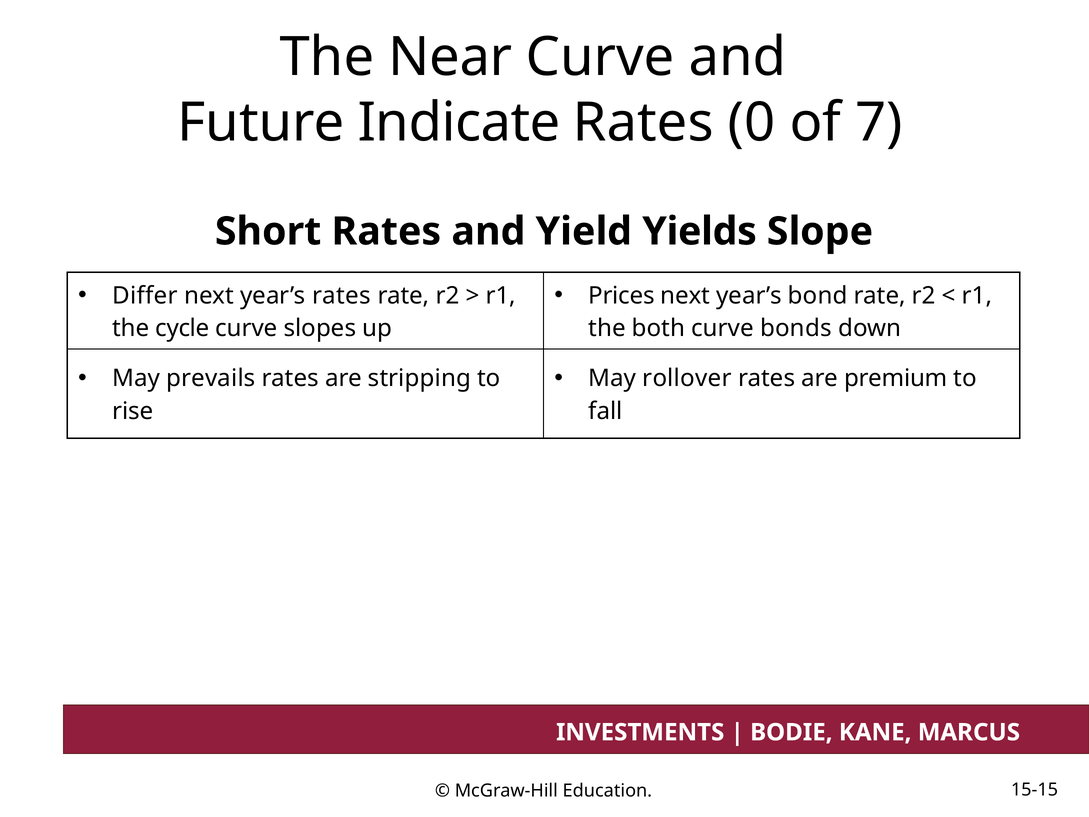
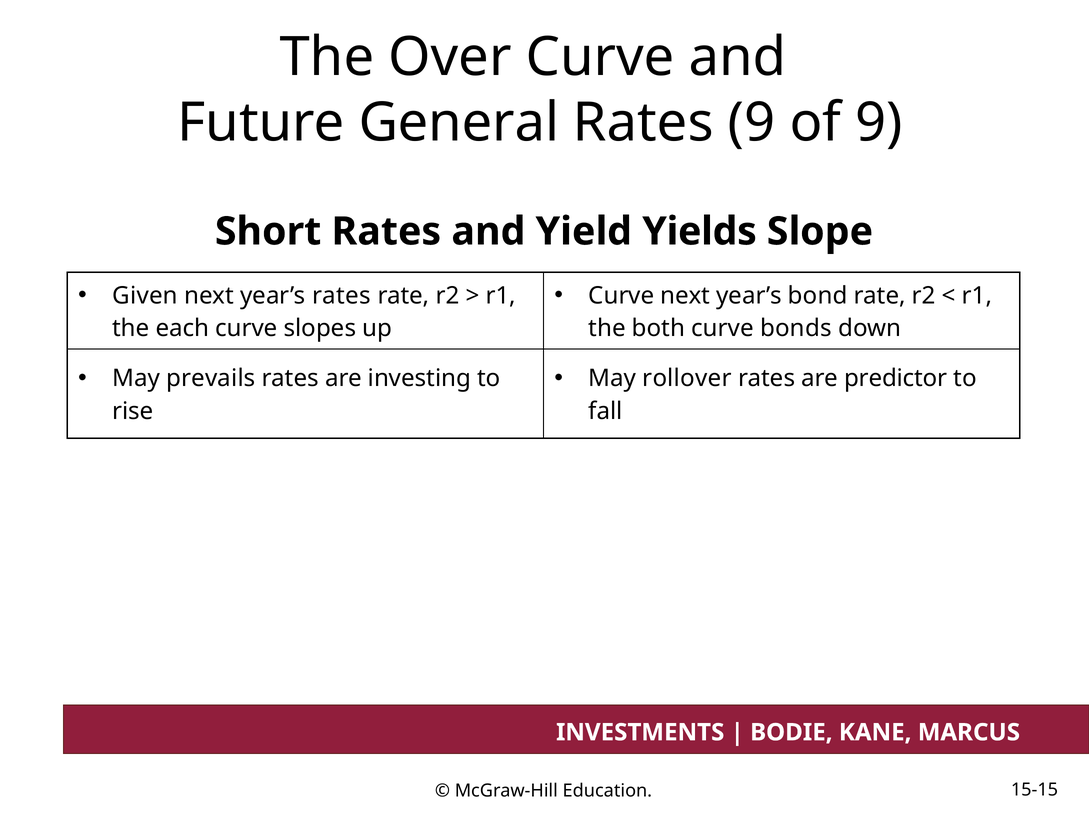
Near: Near -> Over
Indicate: Indicate -> General
Rates 0: 0 -> 9
of 7: 7 -> 9
Differ: Differ -> Given
Prices at (621, 295): Prices -> Curve
cycle: cycle -> each
stripping: stripping -> investing
premium: premium -> predictor
